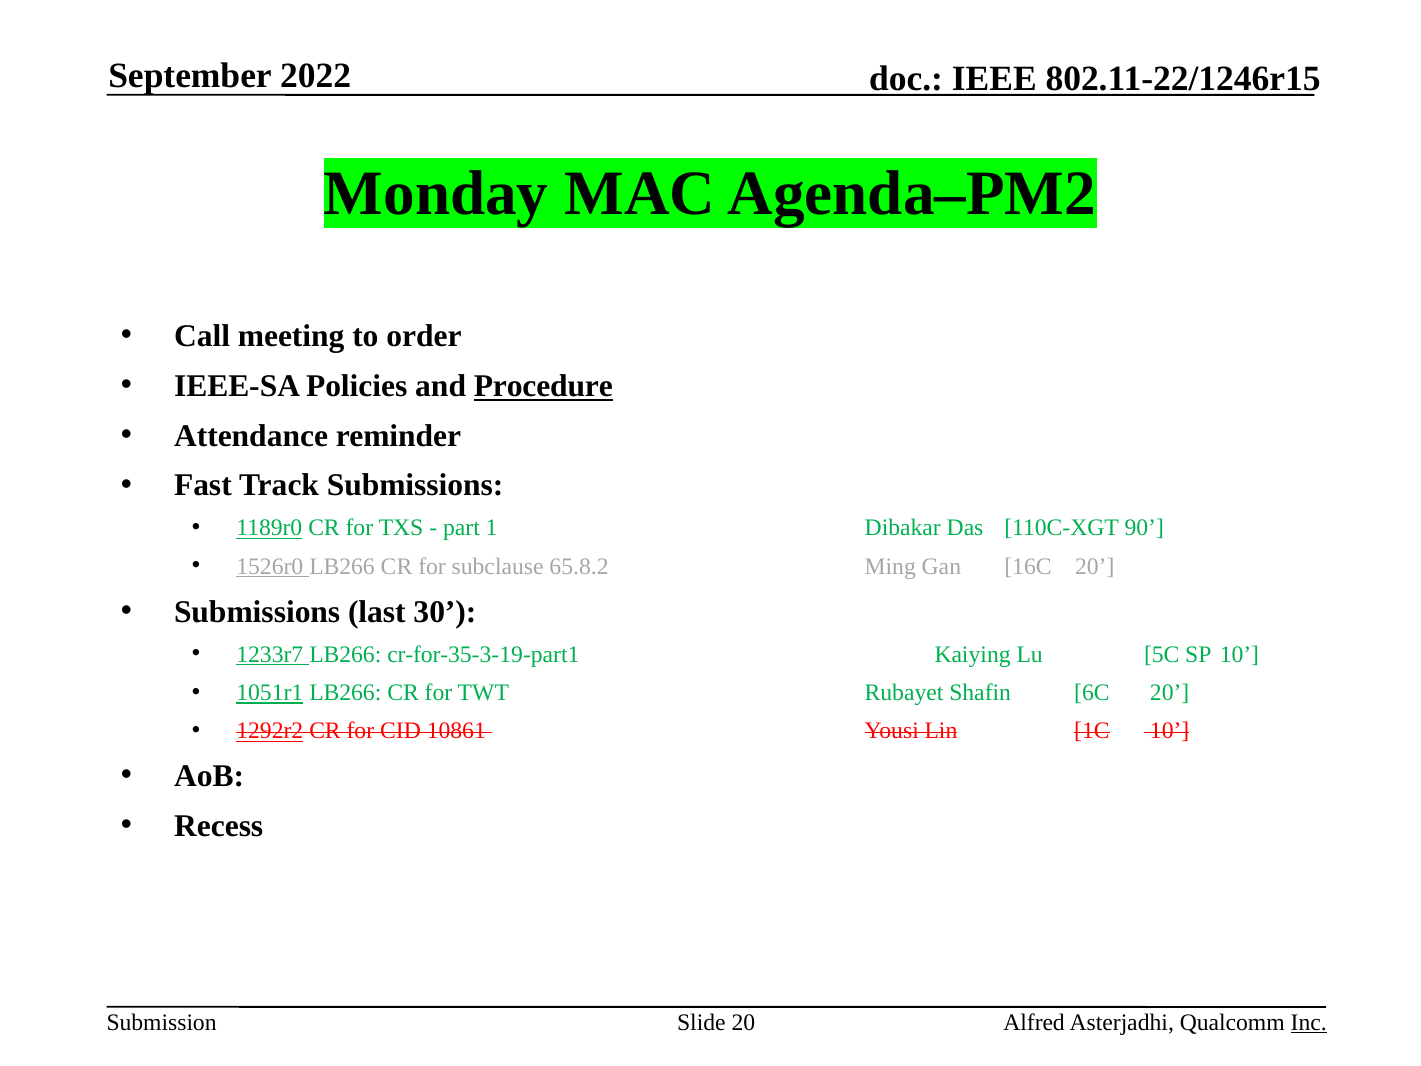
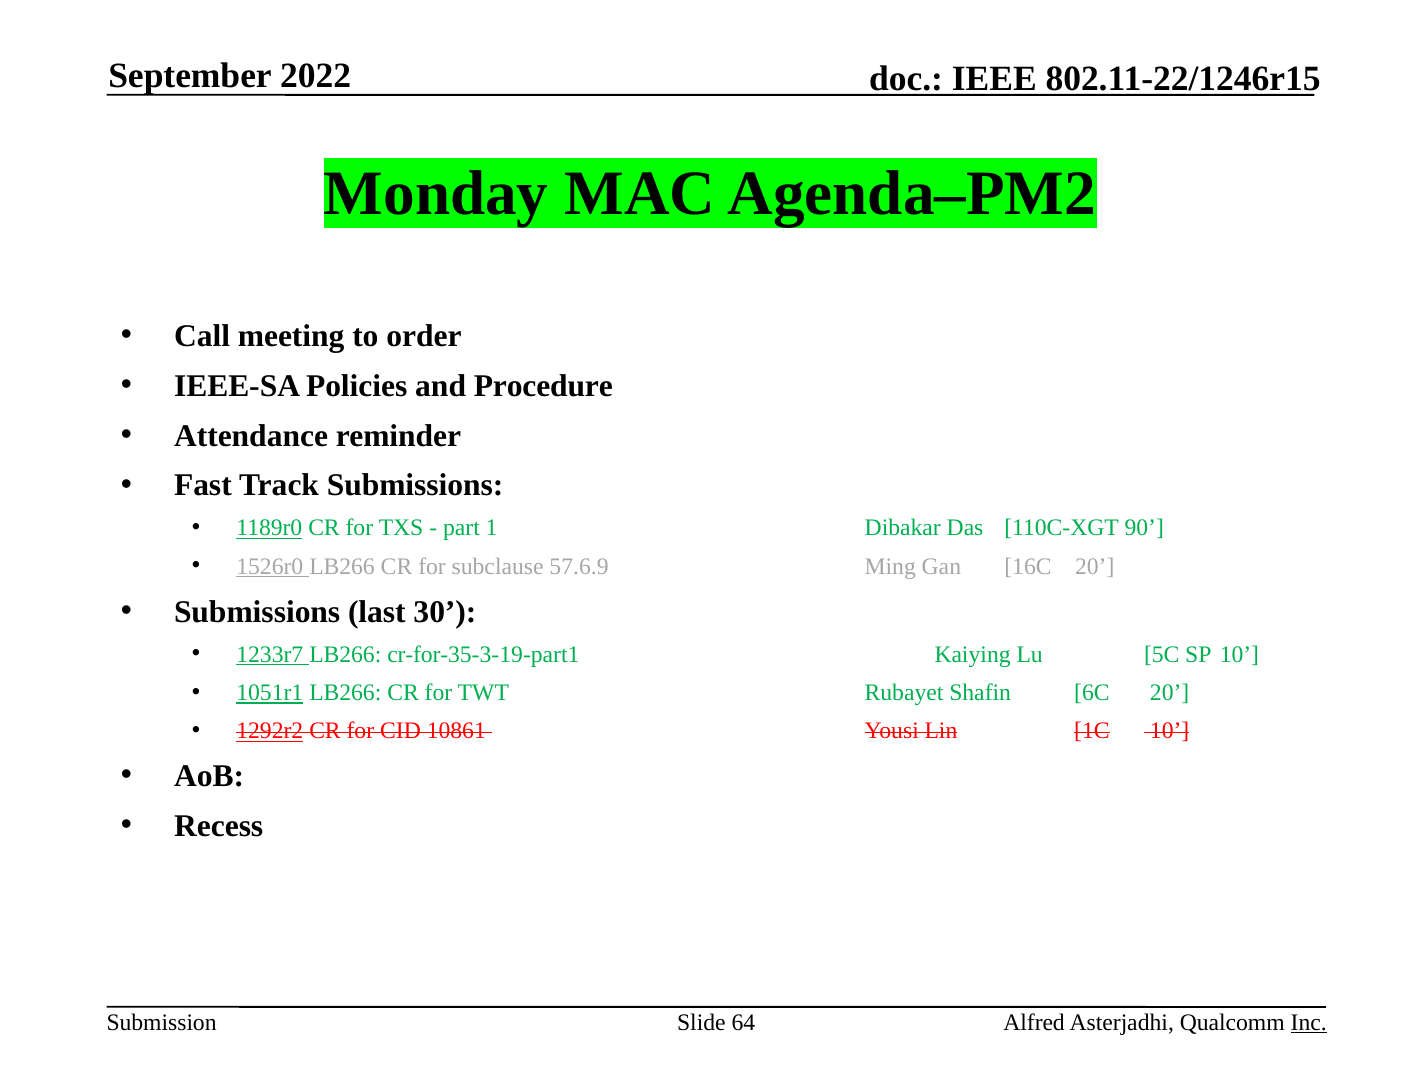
Procedure underline: present -> none
65.8.2: 65.8.2 -> 57.6.9
Slide 20: 20 -> 64
